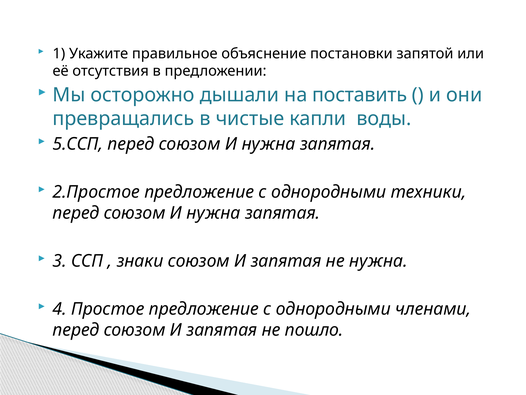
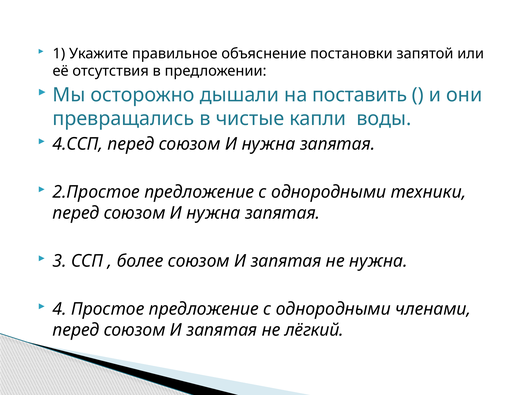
5.ССП: 5.ССП -> 4.ССП
знаки: знаки -> более
пошло: пошло -> лёгкий
